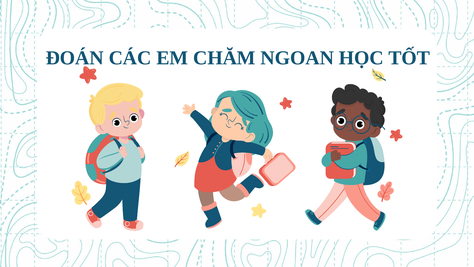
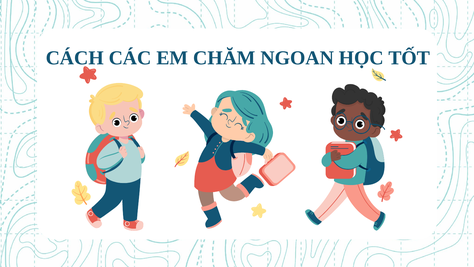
ĐOÁN: ĐOÁN -> CÁCH
